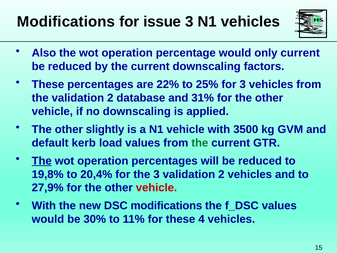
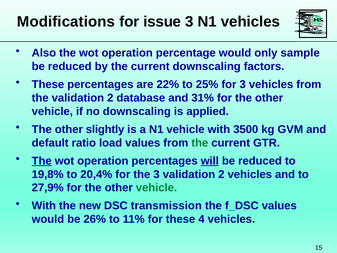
only current: current -> sample
kerb: kerb -> ratio
will underline: none -> present
vehicle at (156, 188) colour: red -> green
DSC modifications: modifications -> transmission
30%: 30% -> 26%
